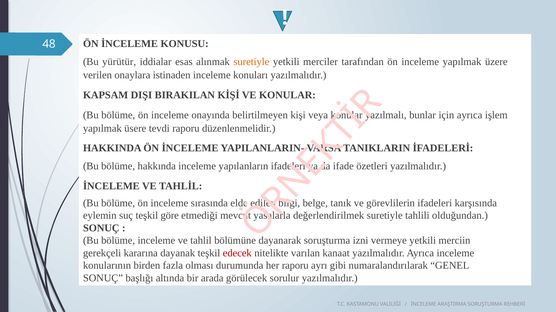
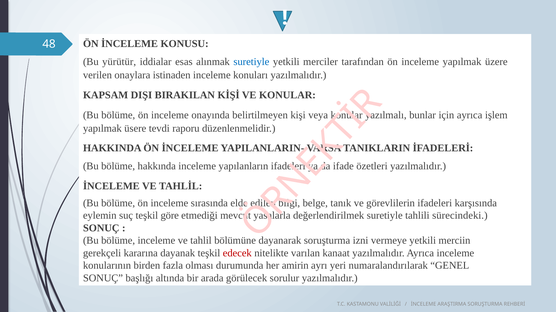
suretiyle at (251, 62) colour: orange -> blue
olduğundan: olduğundan -> sürecindeki
her raporu: raporu -> amirin
gibi: gibi -> yeri
